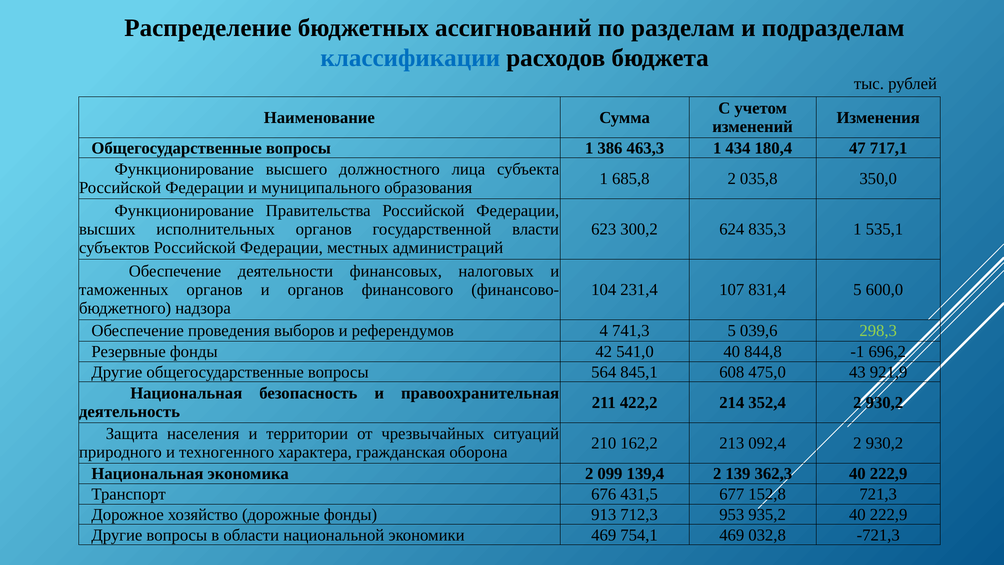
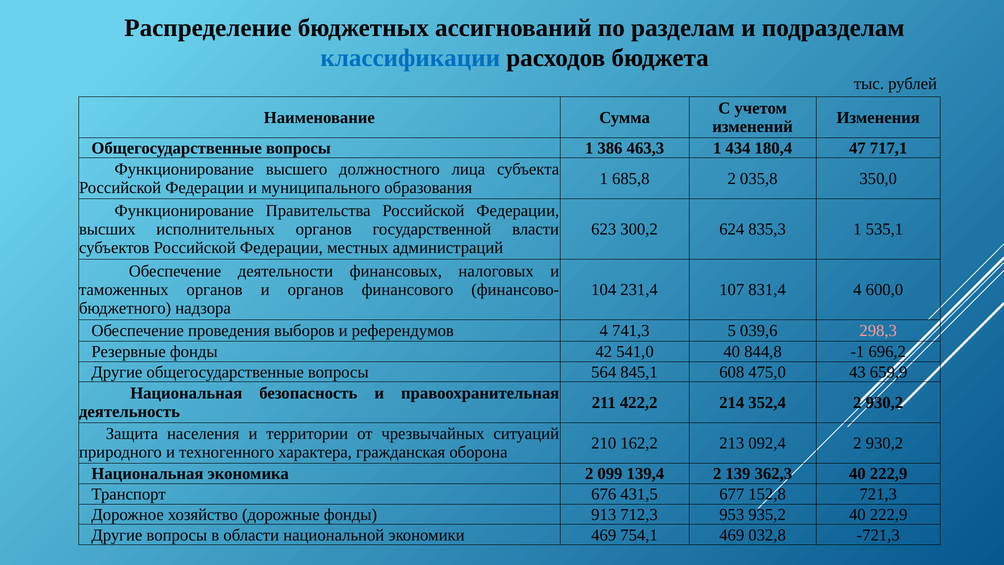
831,4 5: 5 -> 4
298,3 colour: light green -> pink
921,9: 921,9 -> 659,9
